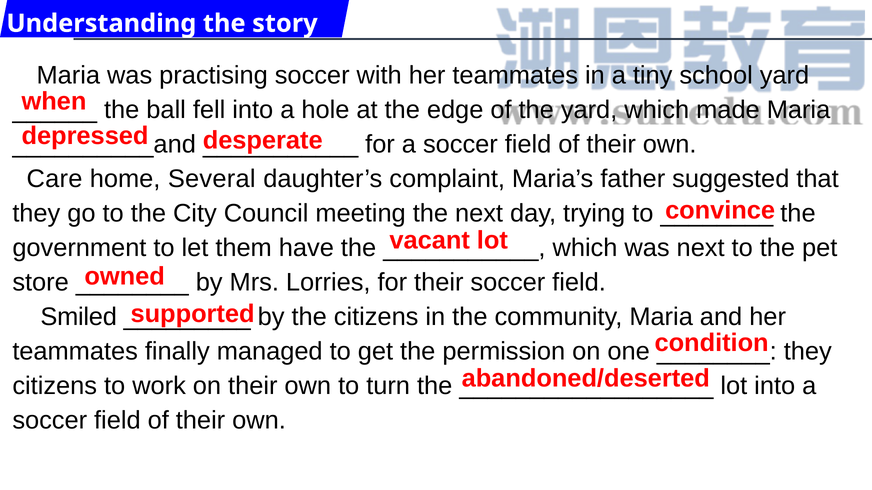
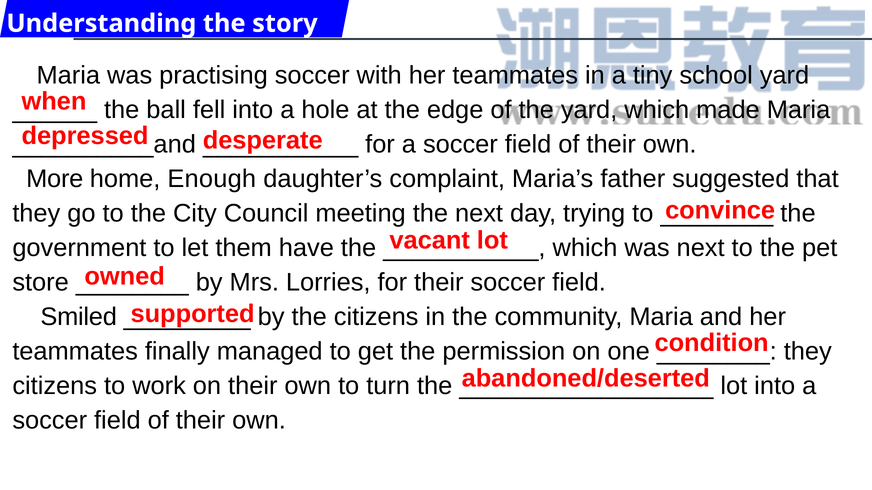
Care: Care -> More
Several: Several -> Enough
